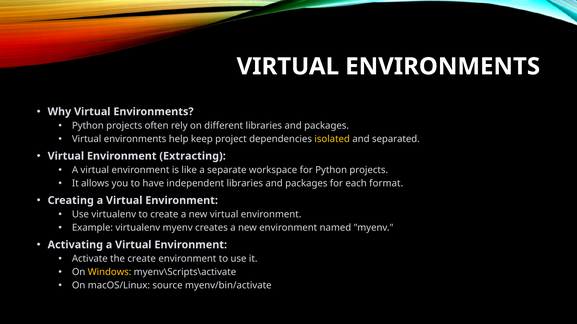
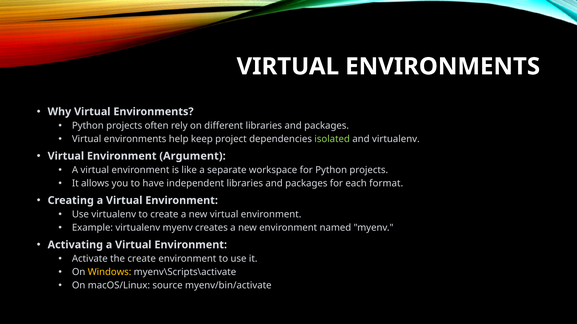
isolated colour: yellow -> light green
and separated: separated -> virtualenv
Extracting: Extracting -> Argument
